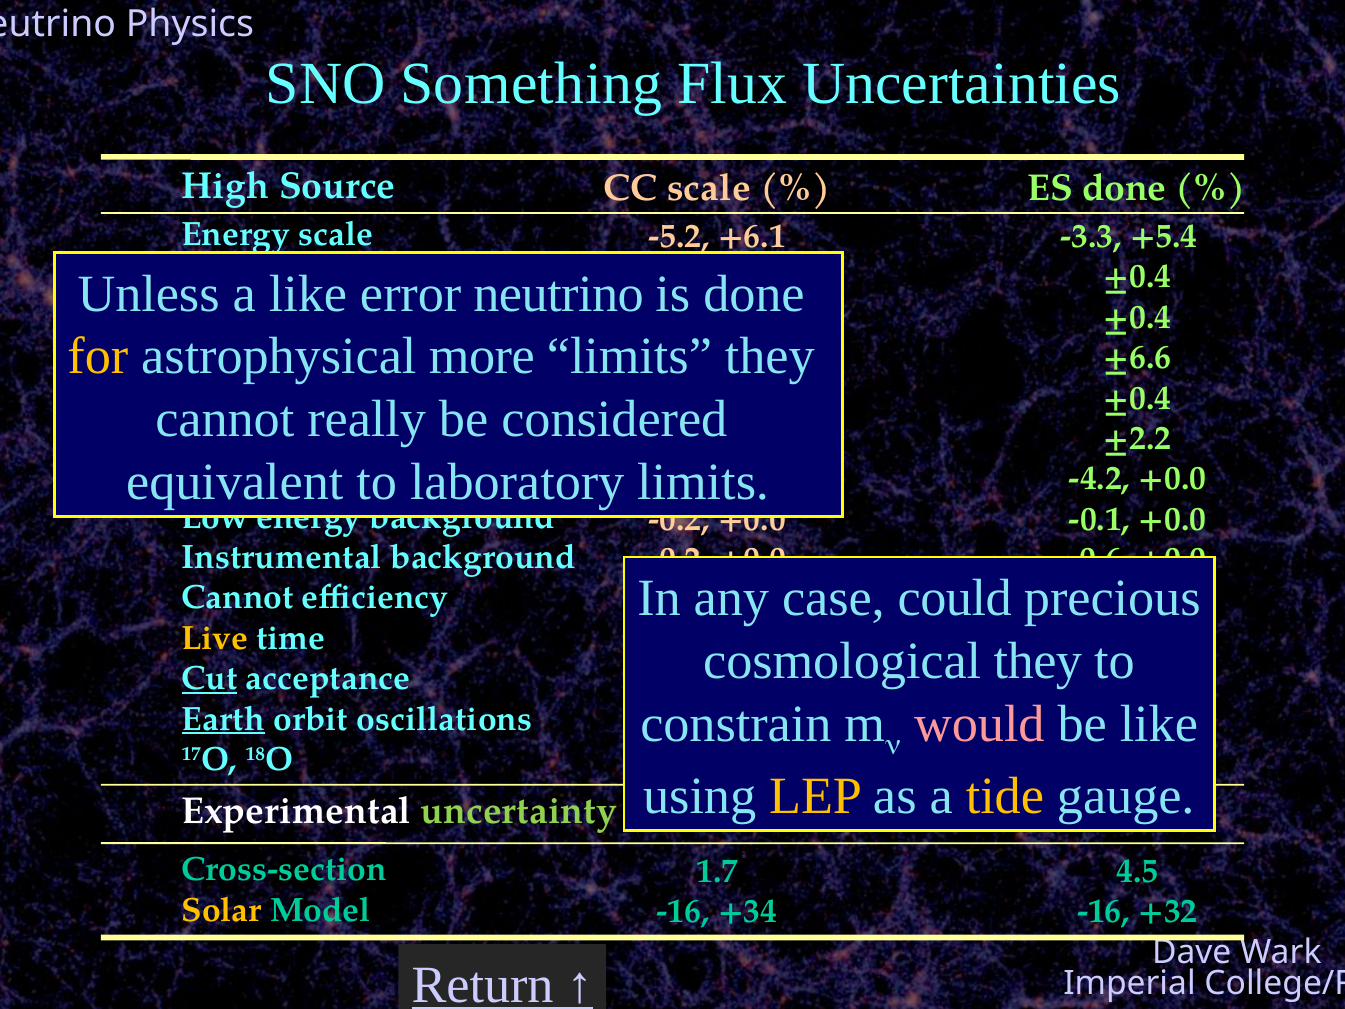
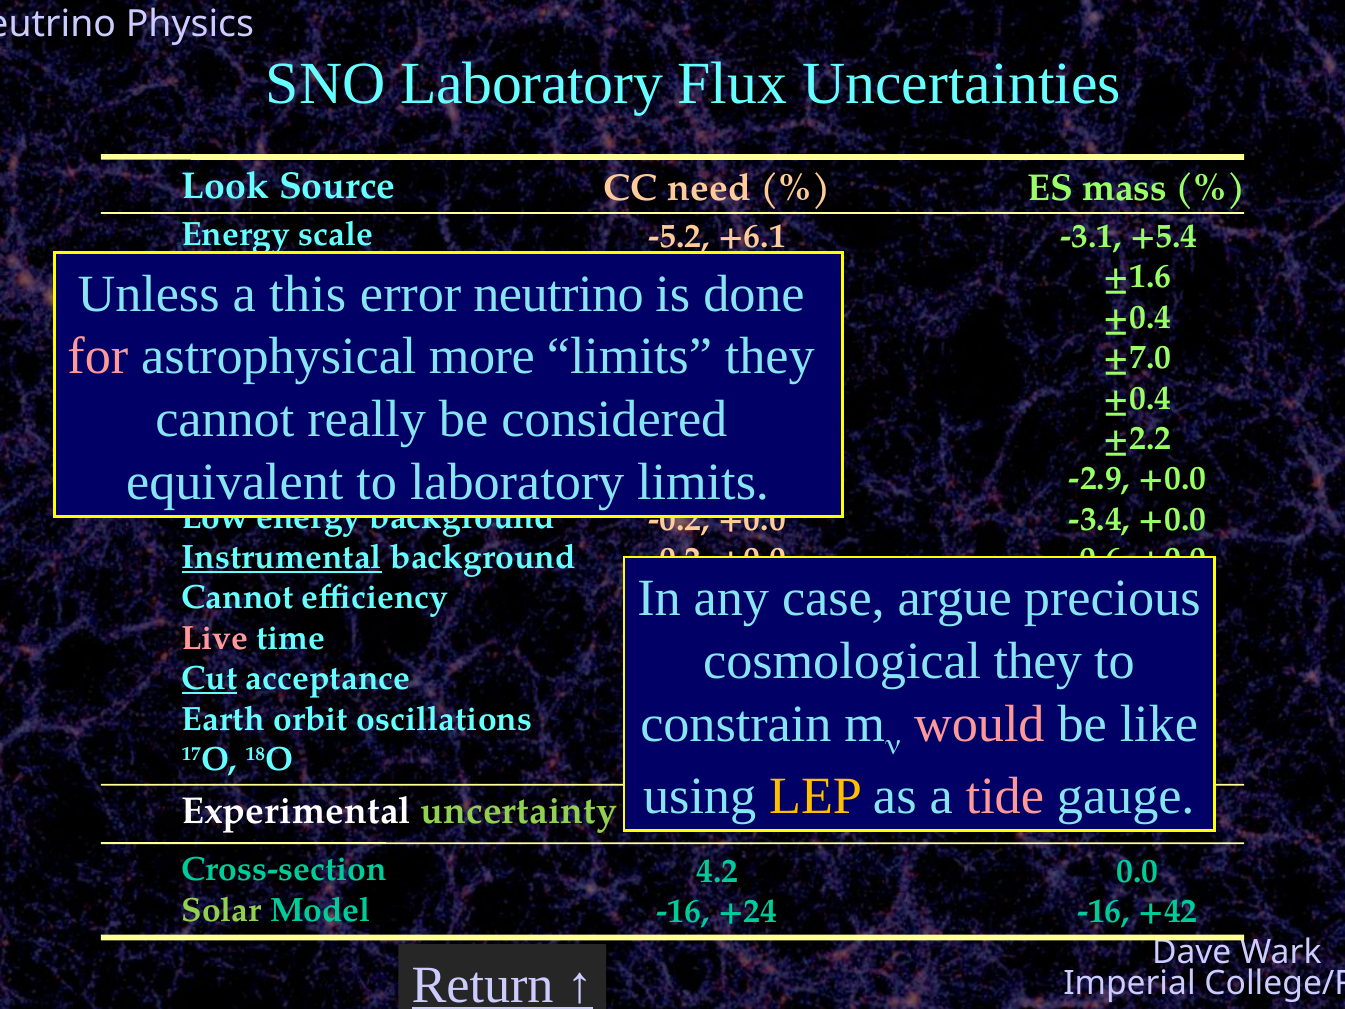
SNO Something: Something -> Laboratory
High at (225, 187): High -> Look
CC scale: scale -> need
ES done: done -> mass
-3.3: -3.3 -> -3.1
±0.4 at (1138, 277): ±0.4 -> ±1.6
like at (308, 294): like -> this
for colour: yellow -> pink
±6.6: ±6.6 -> ±7.0
-4.2: -4.2 -> -2.9
-0.1: -0.1 -> -3.4
Instrumental underline: none -> present
could: could -> argue
Live colour: yellow -> pink
Earth underline: present -> none
tide colour: yellow -> pink
1.7: 1.7 -> 4.2
4.5 at (1138, 871): 4.5 -> 0.0
Solar colour: yellow -> light green
+34: +34 -> +24
+32: +32 -> +42
